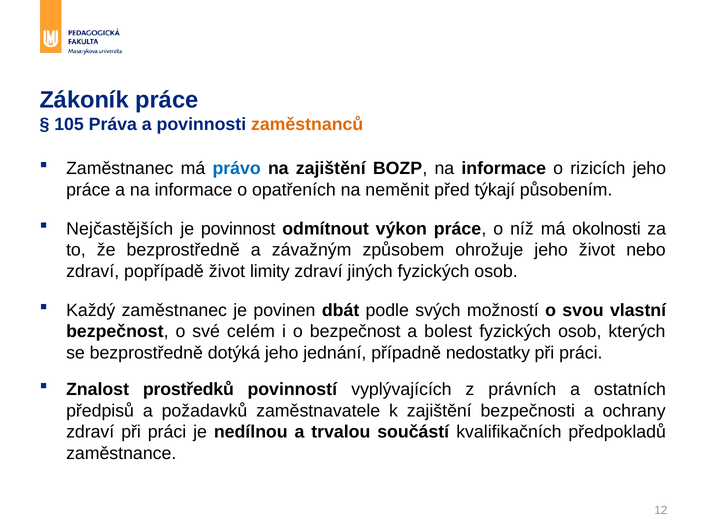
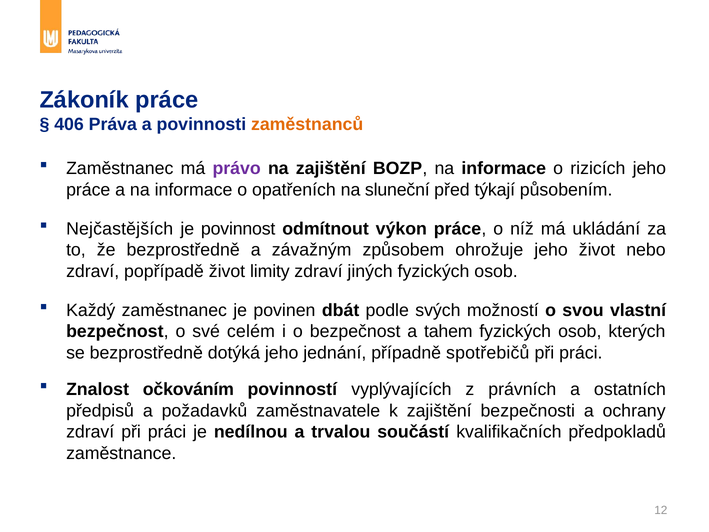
105: 105 -> 406
právo colour: blue -> purple
neměnit: neměnit -> sluneční
okolnosti: okolnosti -> ukládání
bolest: bolest -> tahem
nedostatky: nedostatky -> spotřebičů
prostředků: prostředků -> očkováním
